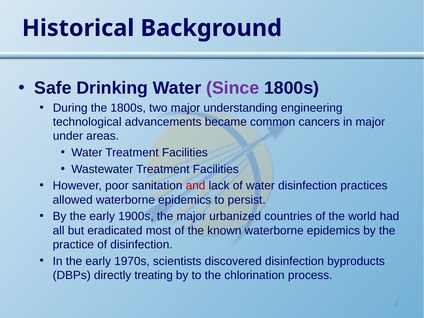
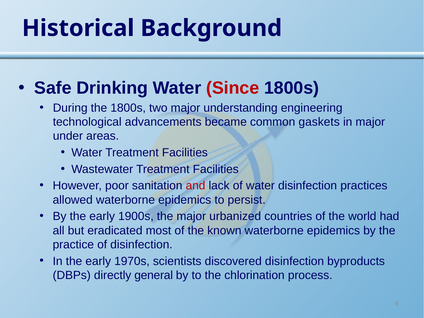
Since colour: purple -> red
cancers: cancers -> gaskets
treating: treating -> general
